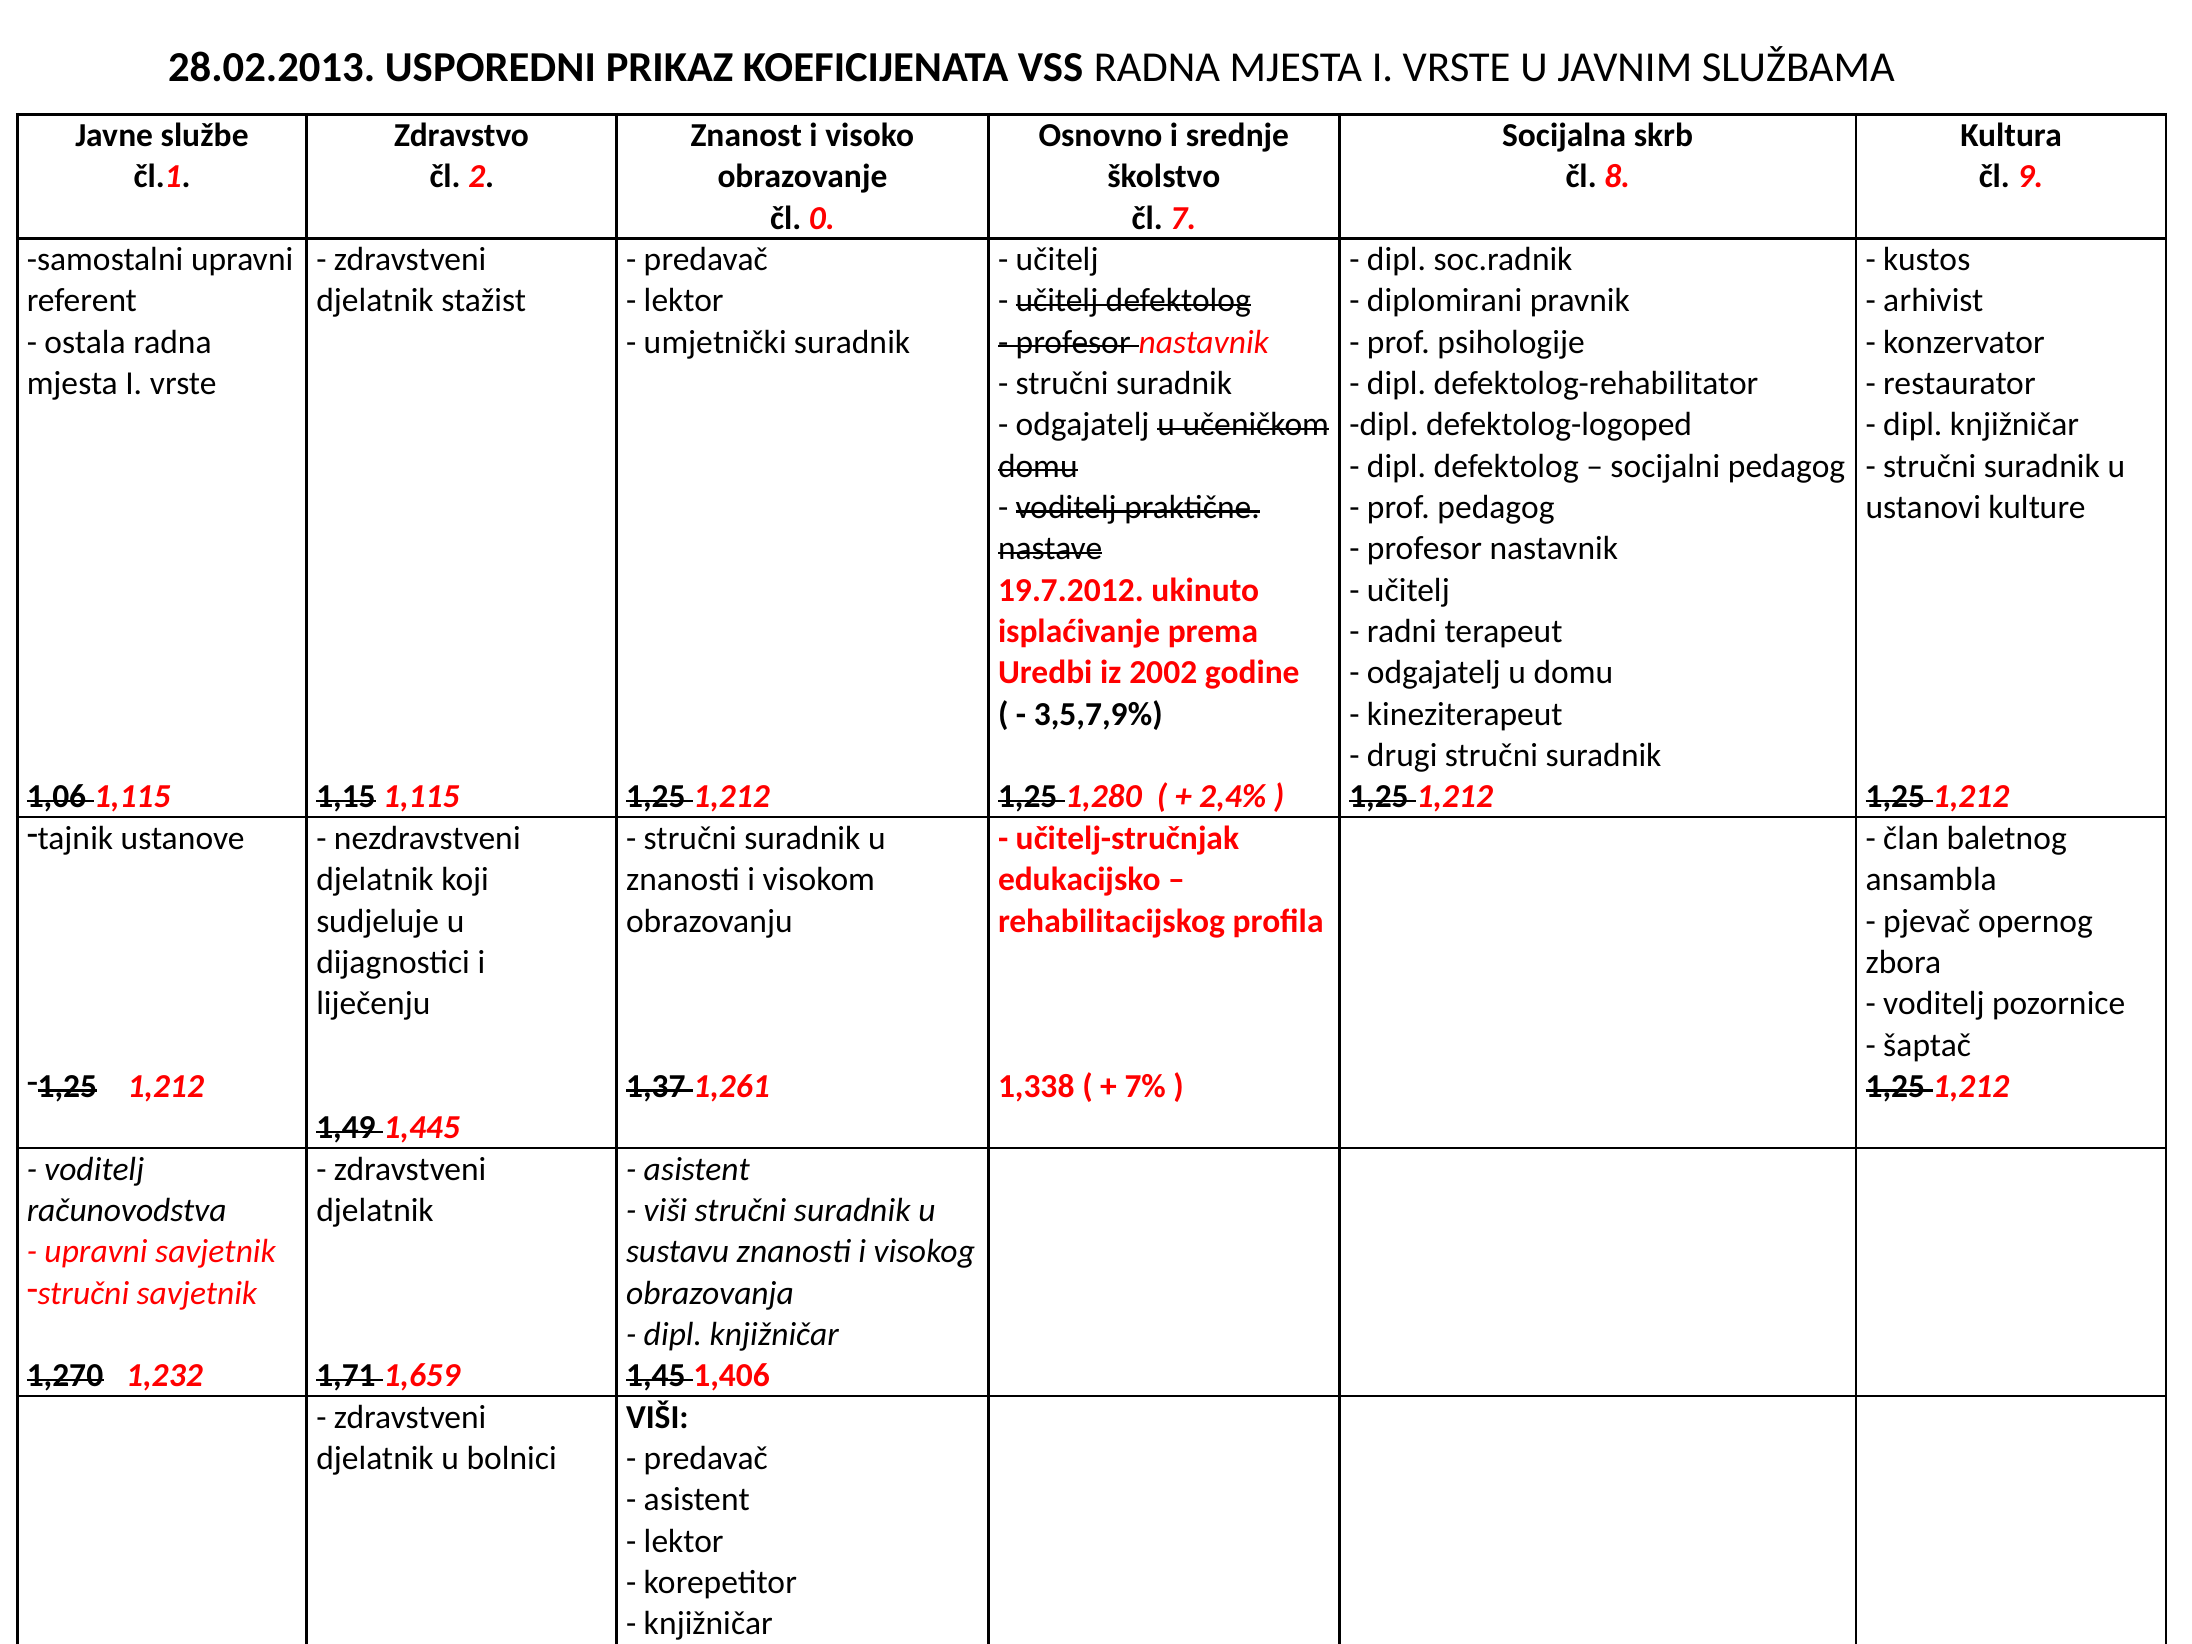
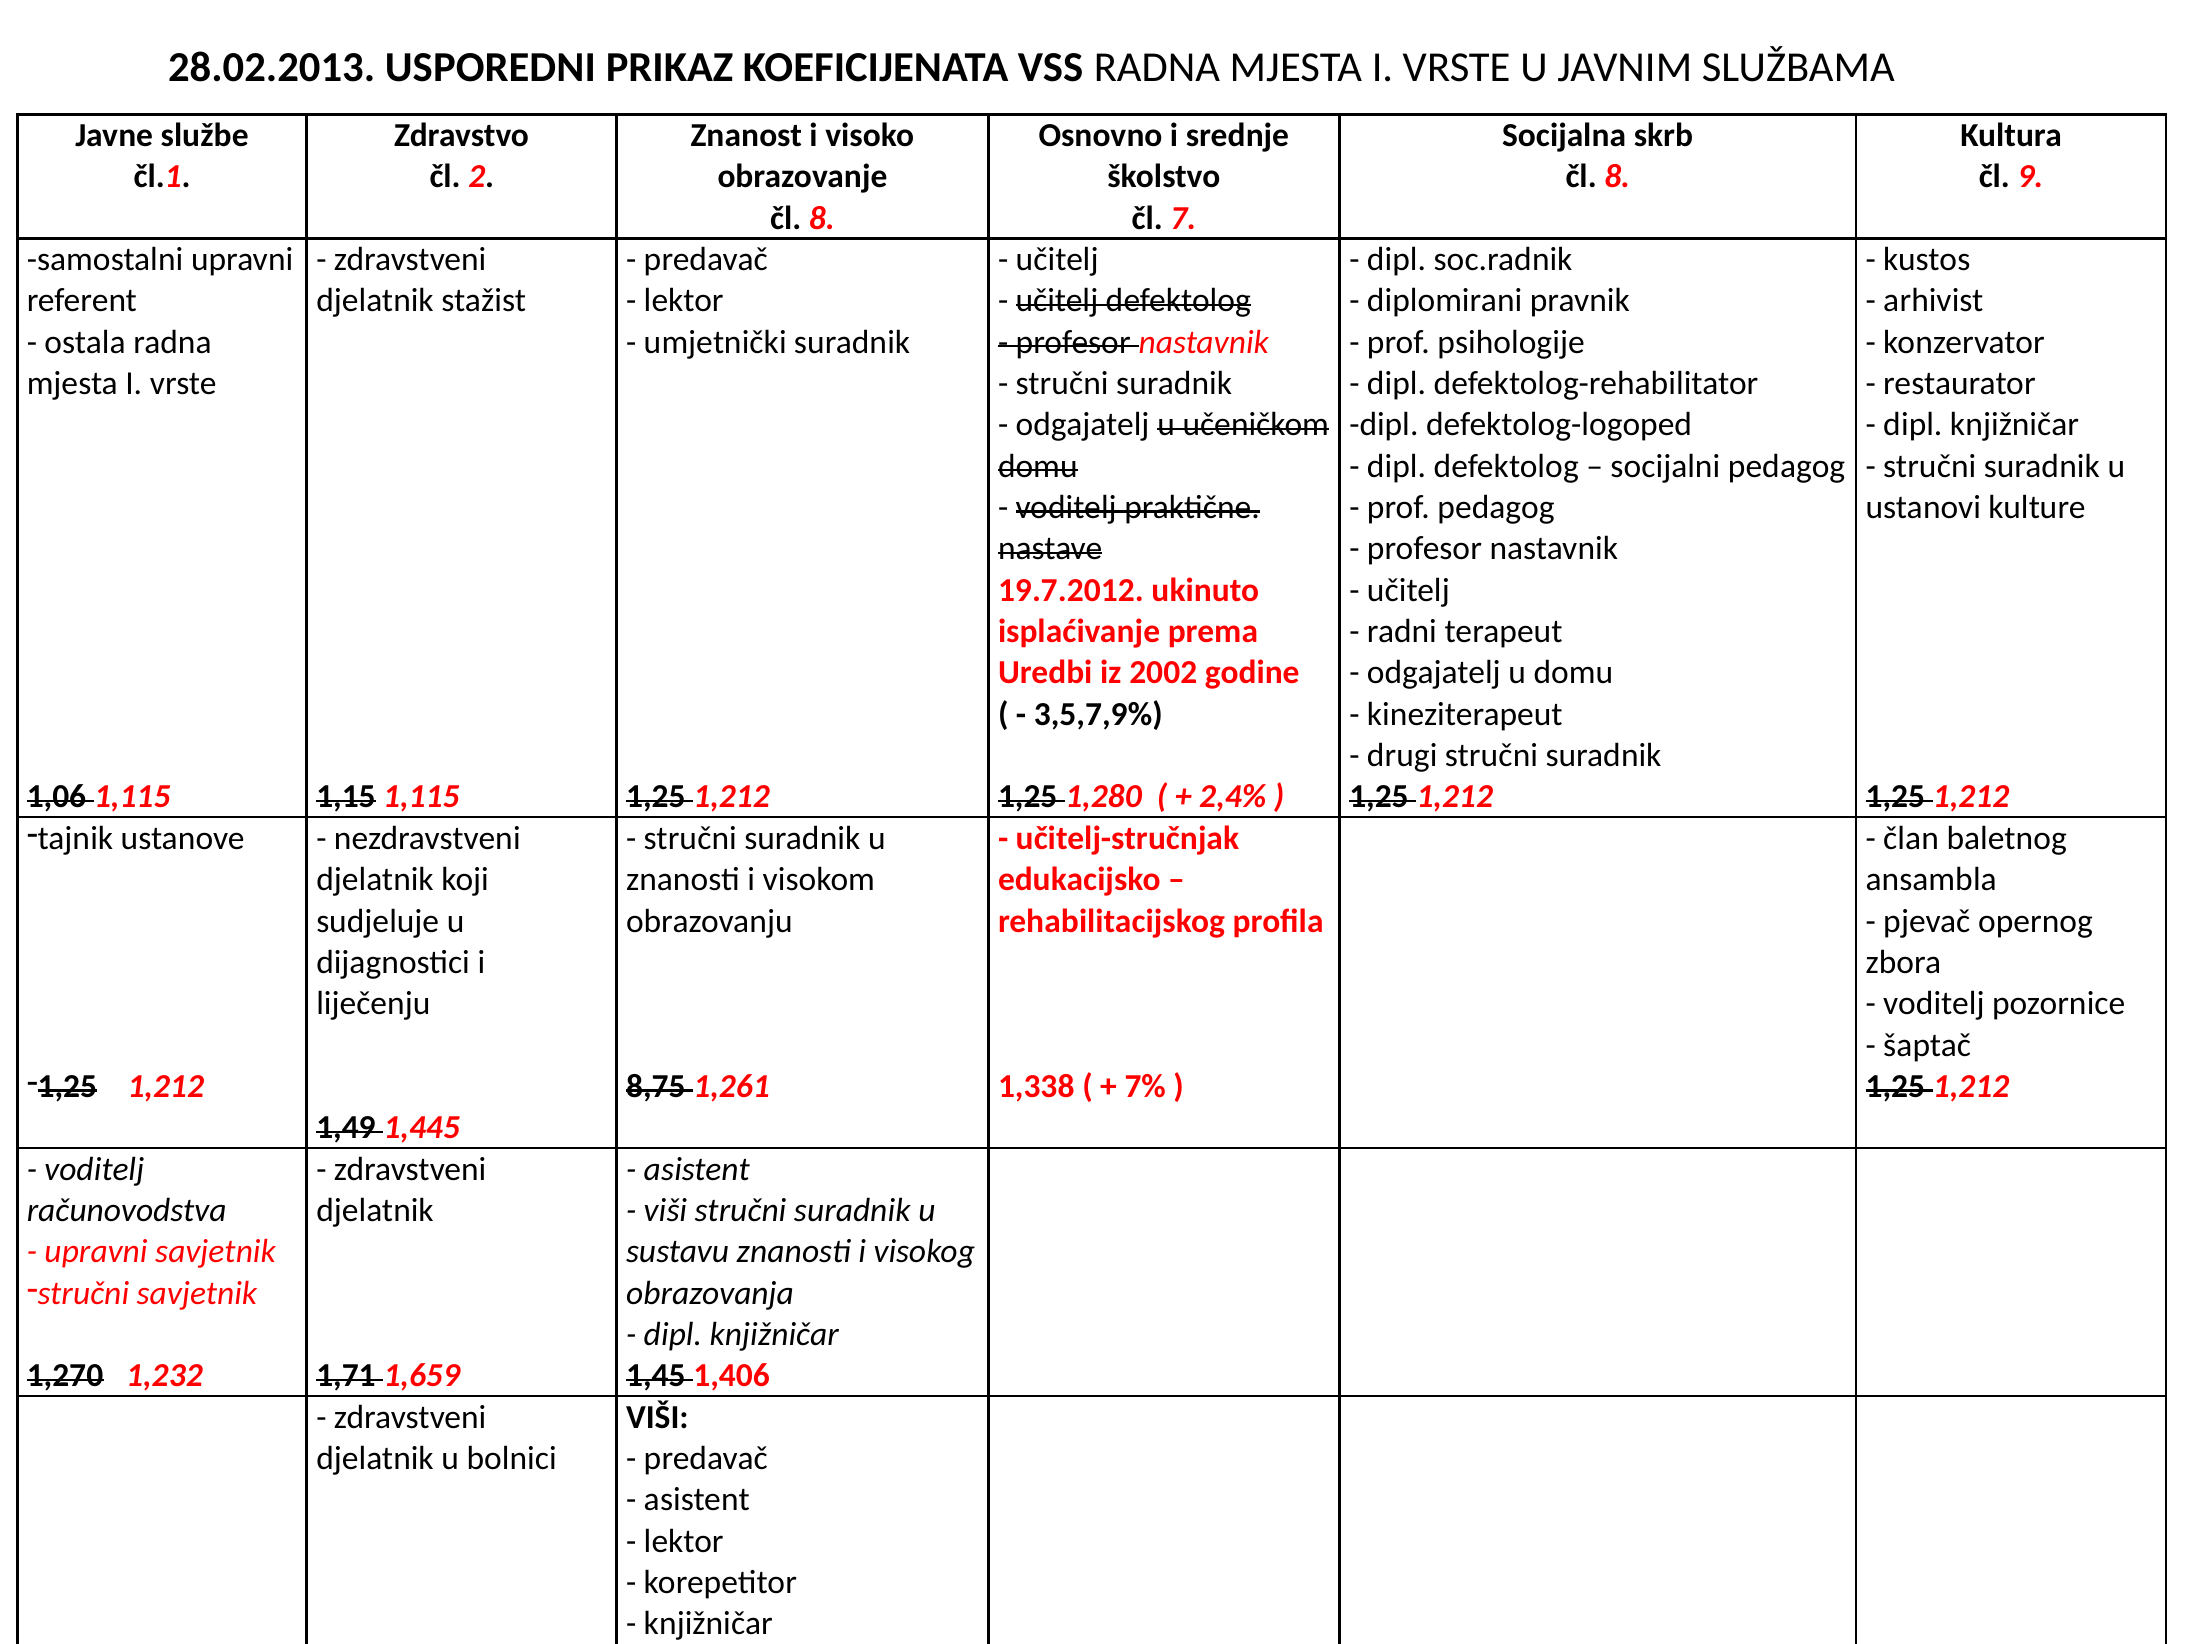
0 at (822, 218): 0 -> 8
1,37: 1,37 -> 8,75
